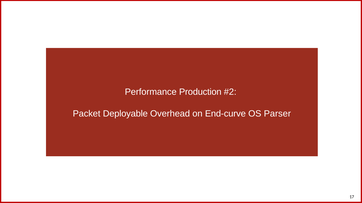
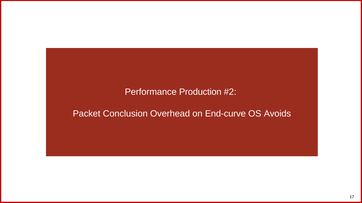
Deployable: Deployable -> Conclusion
Parser: Parser -> Avoids
